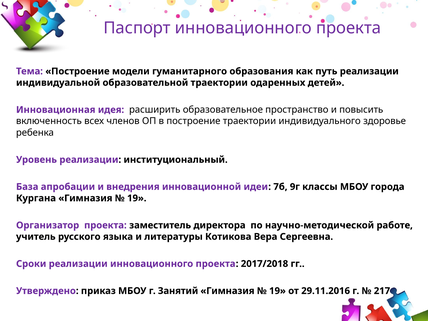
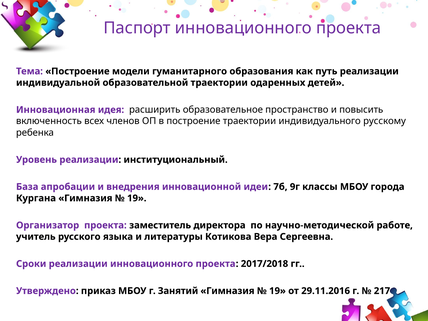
здоровье: здоровье -> русскому
